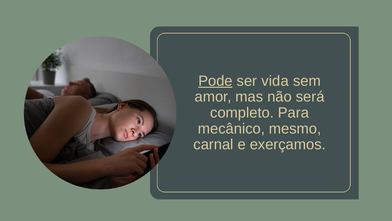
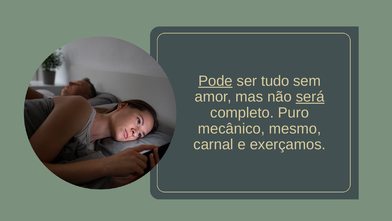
vida: vida -> tudo
será underline: none -> present
Para: Para -> Puro
